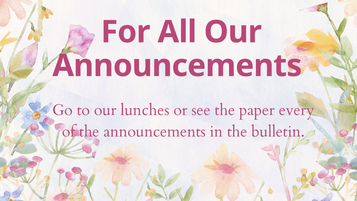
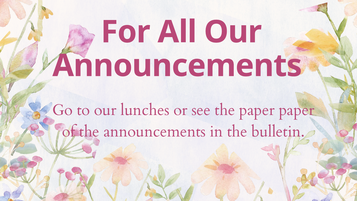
paper every: every -> paper
